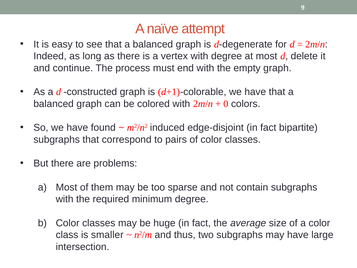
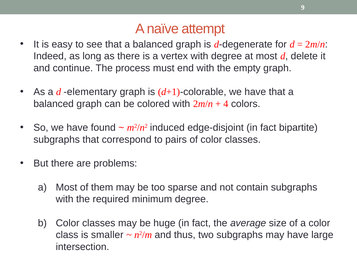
constructed: constructed -> elementary
0: 0 -> 4
